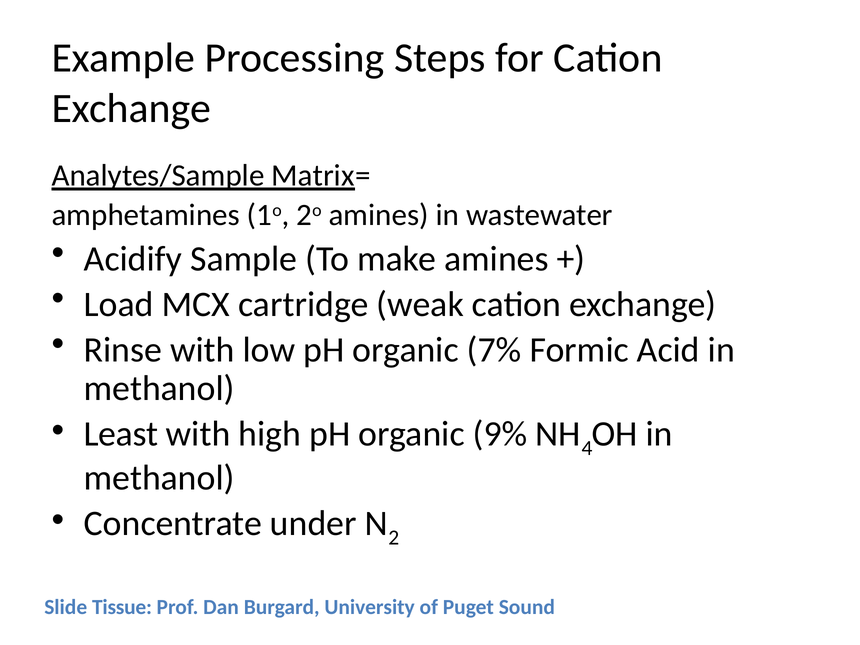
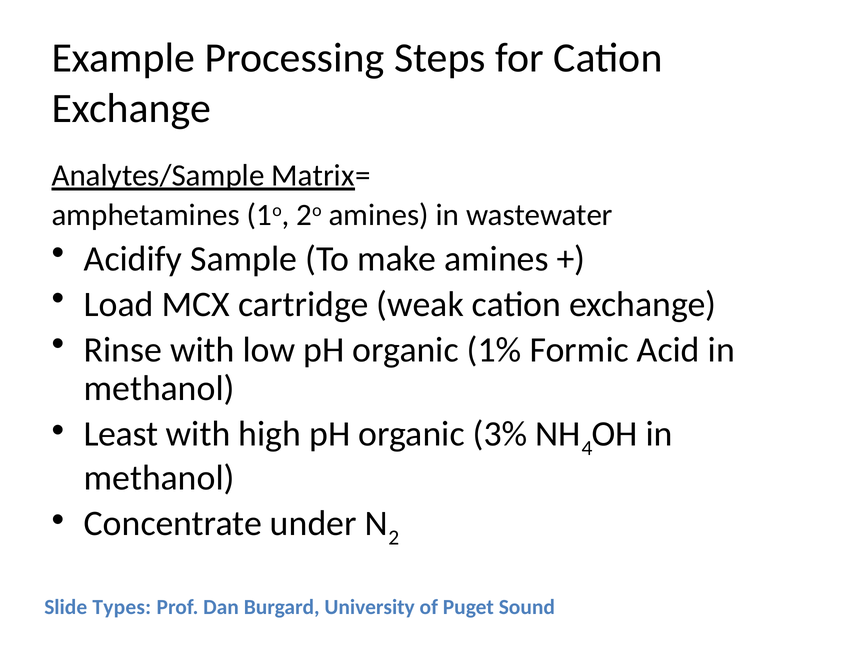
7%: 7% -> 1%
9%: 9% -> 3%
Tissue: Tissue -> Types
